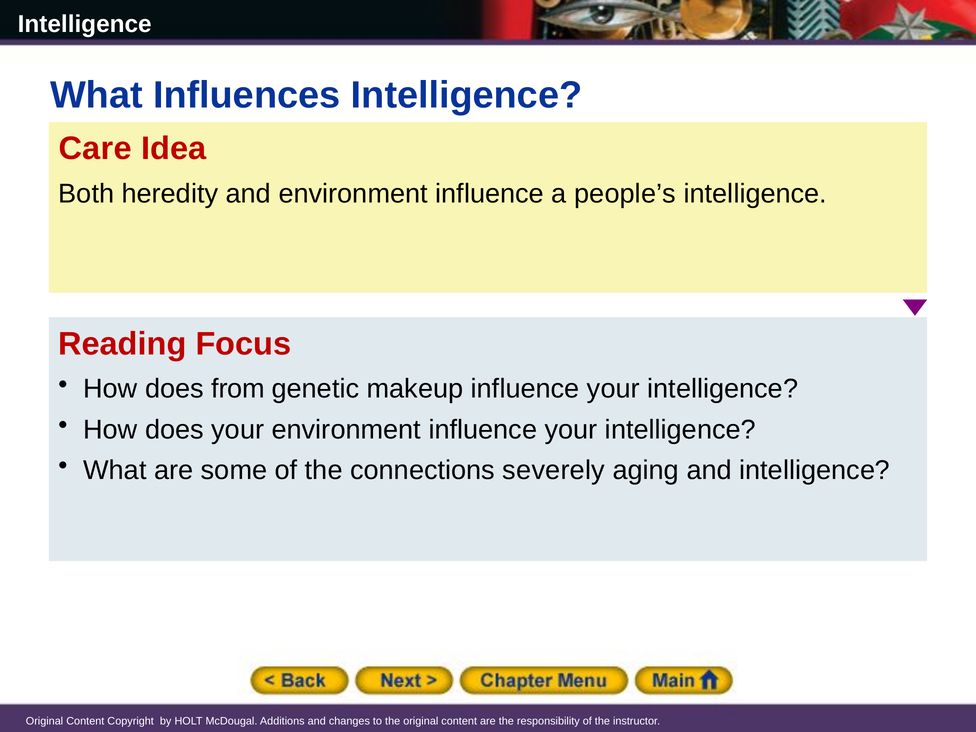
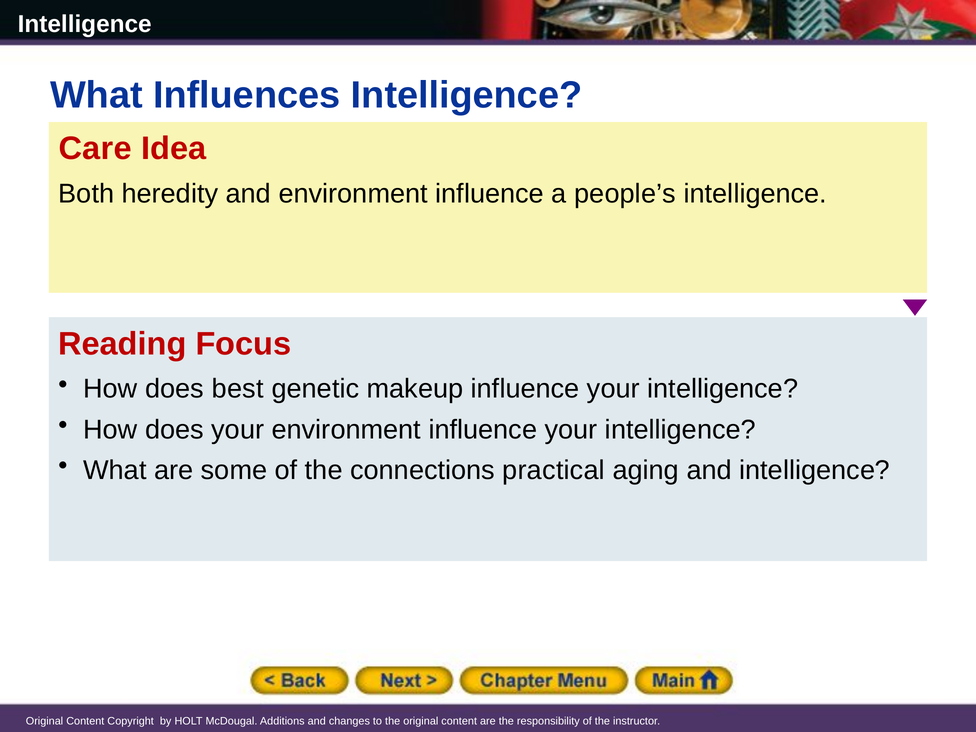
from: from -> best
severely: severely -> practical
